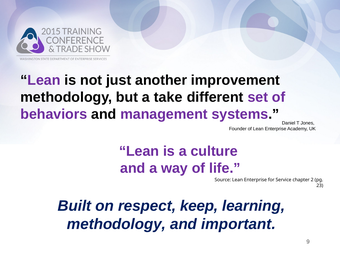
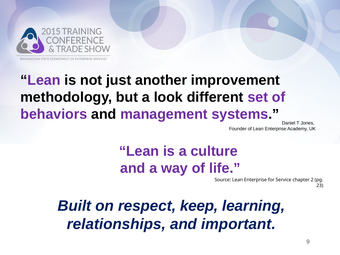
take: take -> look
methodology at (116, 224): methodology -> relationships
